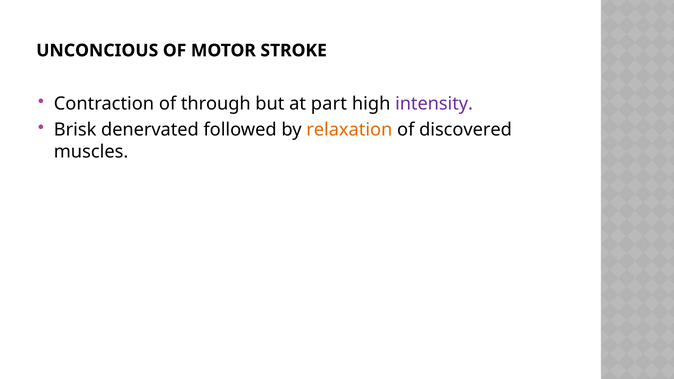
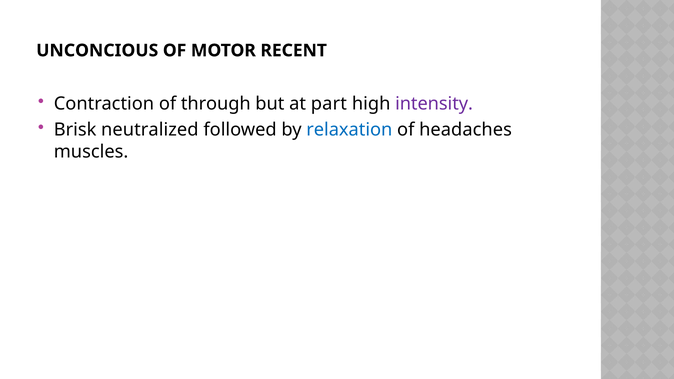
STROKE: STROKE -> RECENT
denervated: denervated -> neutralized
relaxation colour: orange -> blue
discovered: discovered -> headaches
